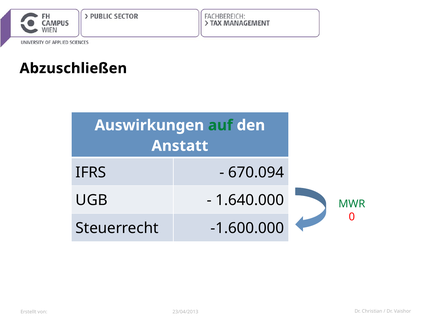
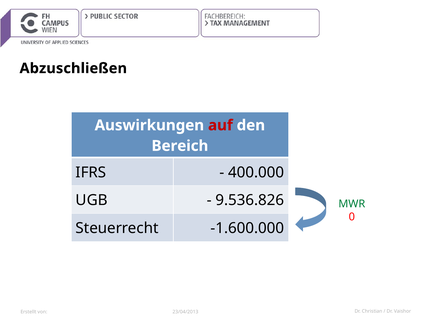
auf colour: green -> red
Anstatt: Anstatt -> Bereich
670.094: 670.094 -> 400.000
1.640.000: 1.640.000 -> 9.536.826
